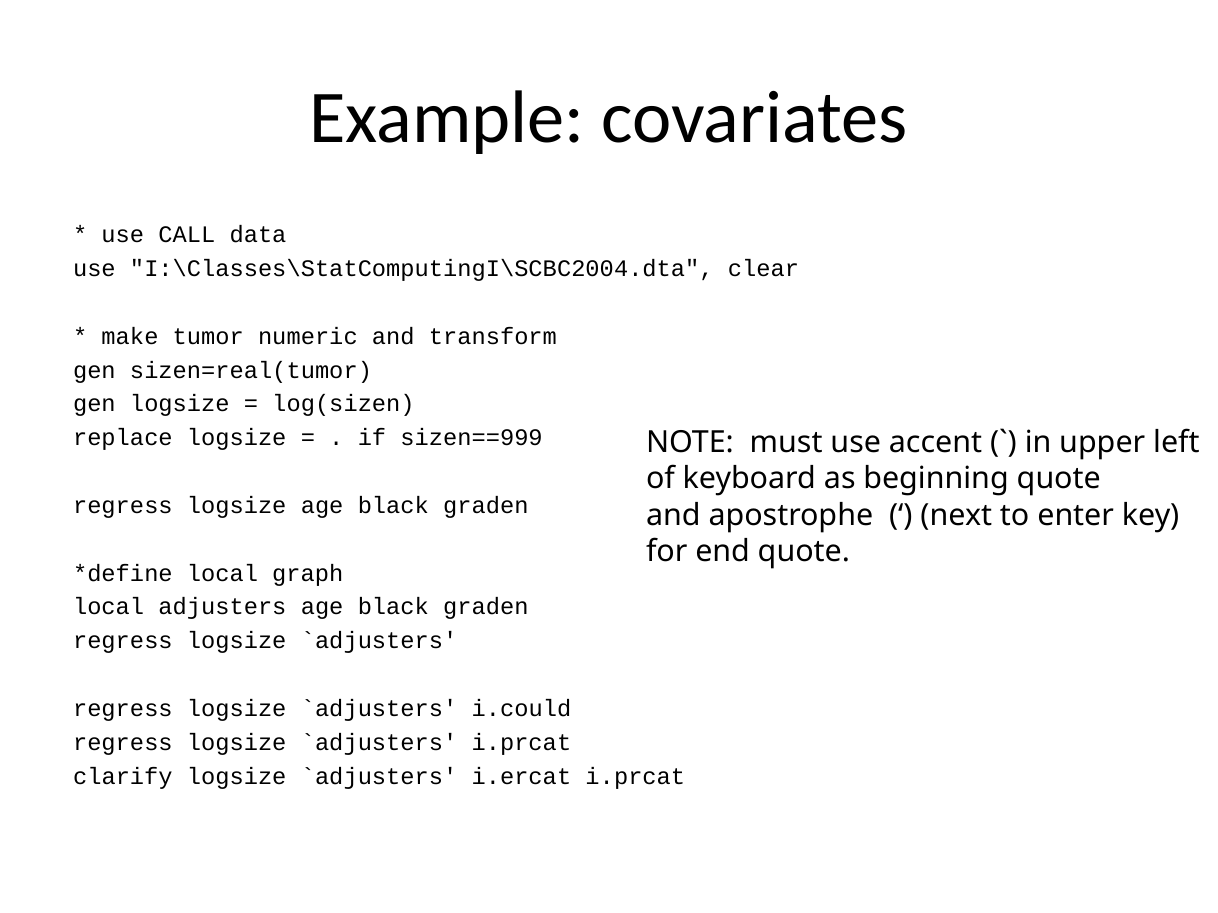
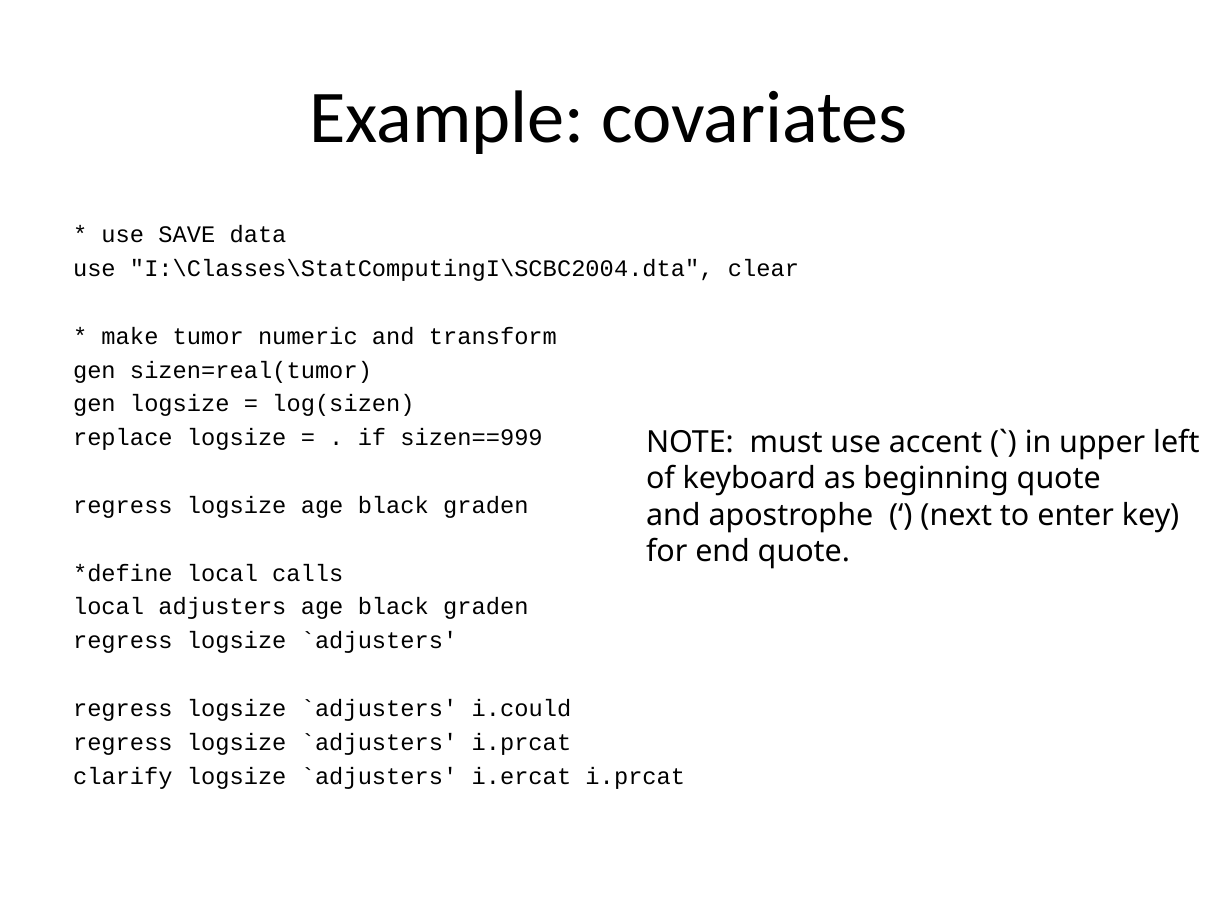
CALL: CALL -> SAVE
graph: graph -> calls
